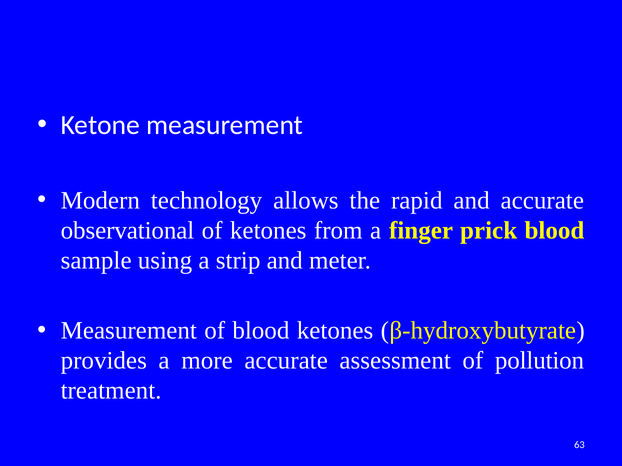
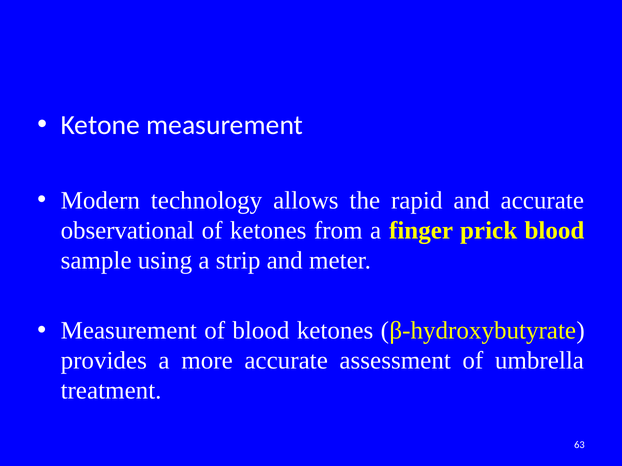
pollution: pollution -> umbrella
